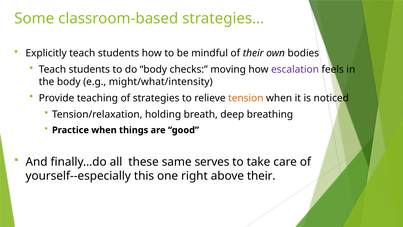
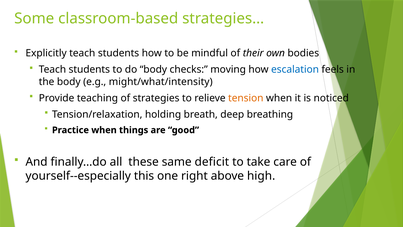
escalation colour: purple -> blue
serves: serves -> deficit
above their: their -> high
